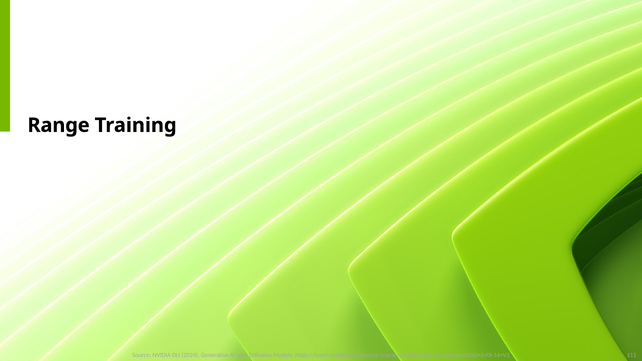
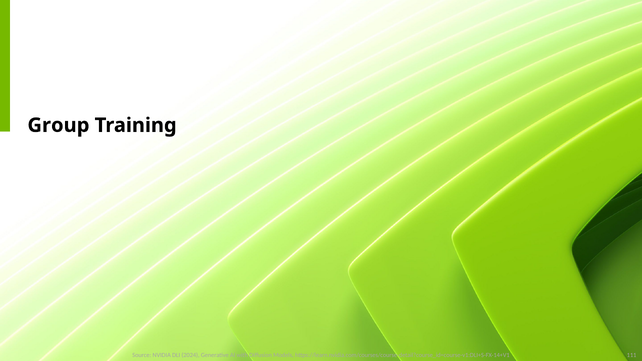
Range: Range -> Group
